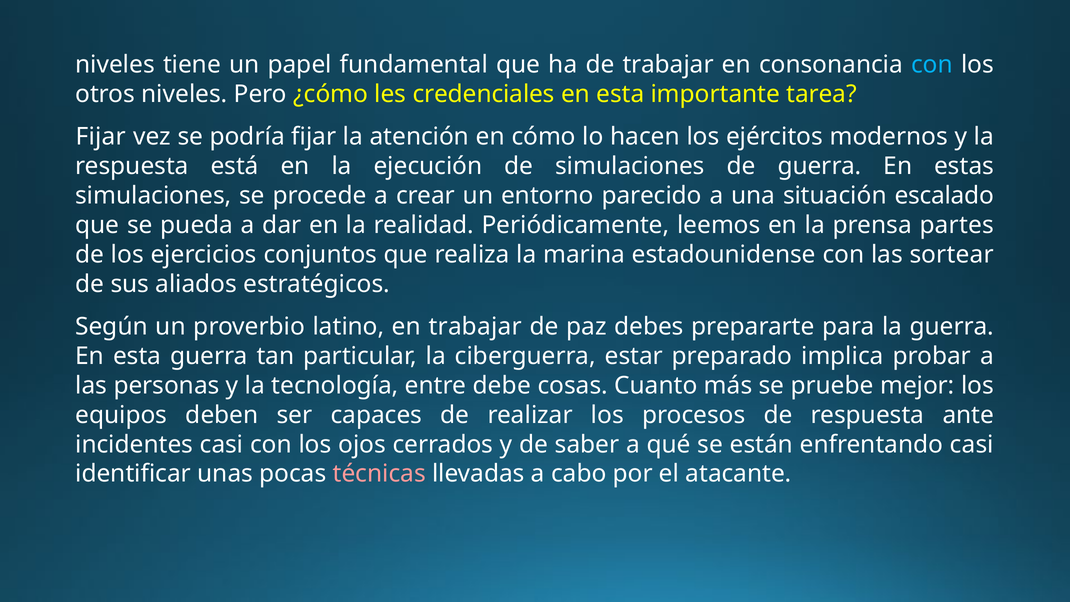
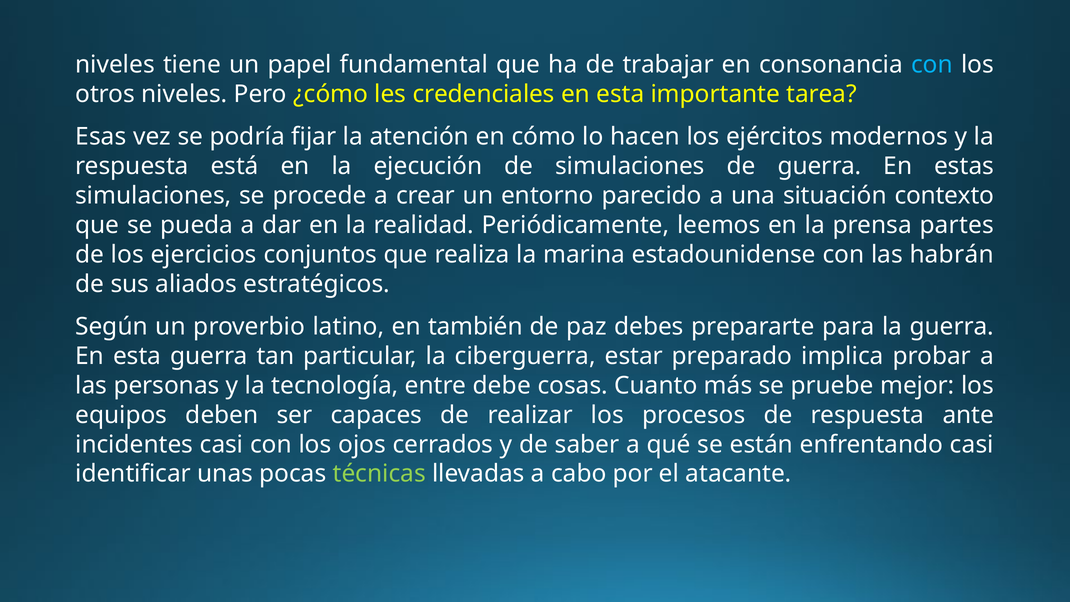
Fijar at (101, 137): Fijar -> Esas
escalado: escalado -> contexto
sortear: sortear -> habrán
en trabajar: trabajar -> también
técnicas colour: pink -> light green
